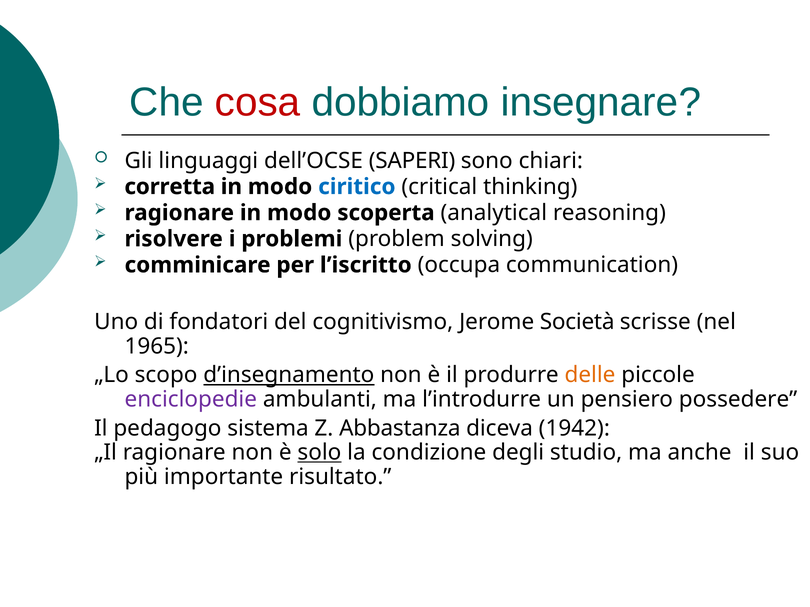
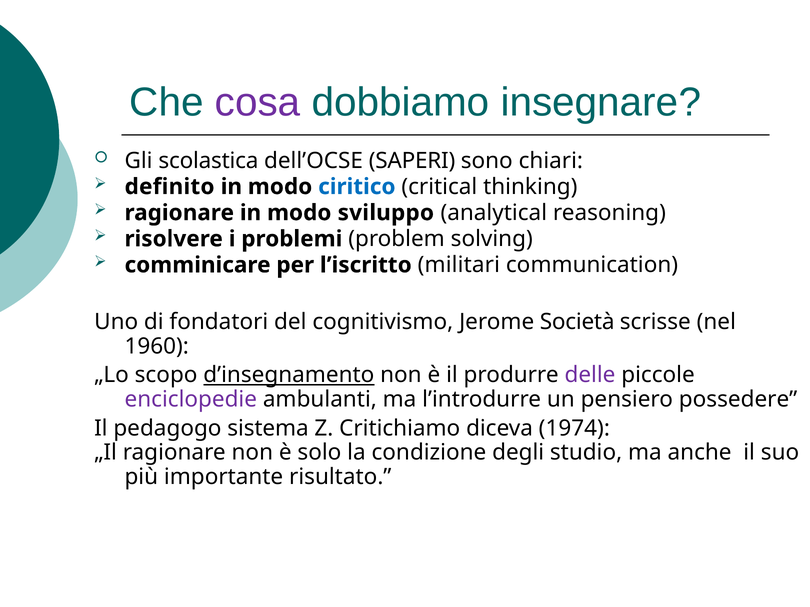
cosa colour: red -> purple
linguaggi: linguaggi -> scolastica
corretta: corretta -> definito
scoperta: scoperta -> sviluppo
occupa: occupa -> militari
1965: 1965 -> 1960
delle colour: orange -> purple
Abbastanza: Abbastanza -> Critichiamo
1942: 1942 -> 1974
solo underline: present -> none
